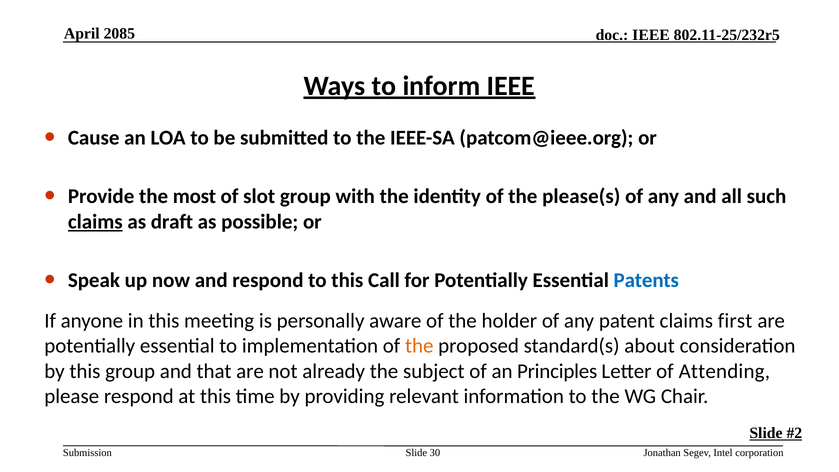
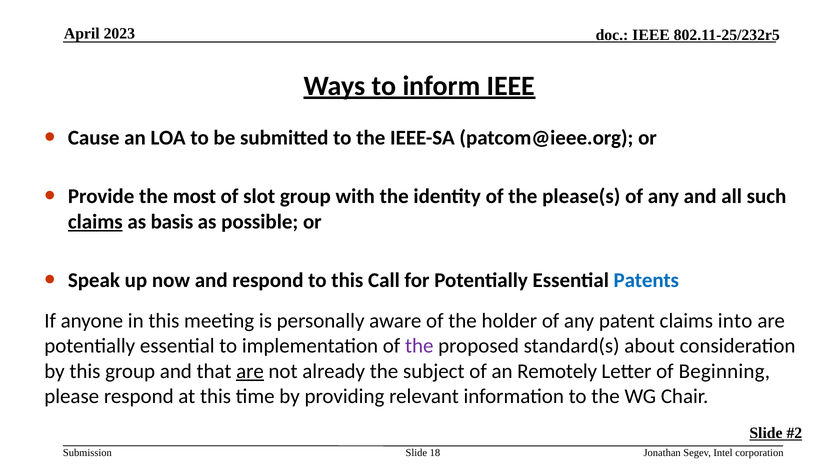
2085: 2085 -> 2023
draft: draft -> basis
first: first -> into
the at (419, 346) colour: orange -> purple
are at (250, 371) underline: none -> present
Principles: Principles -> Remotely
Attending: Attending -> Beginning
30: 30 -> 18
